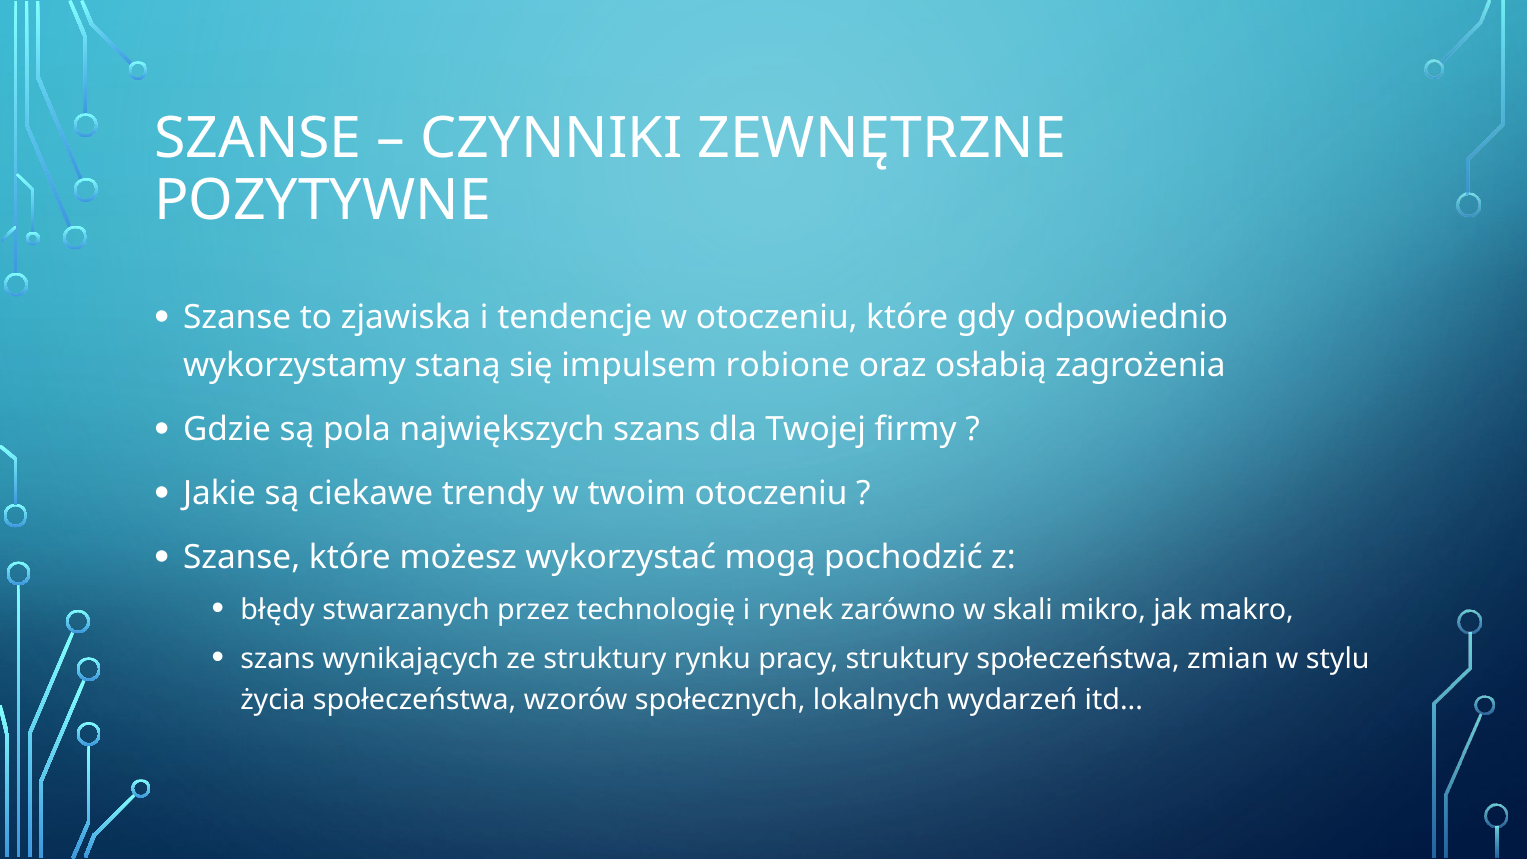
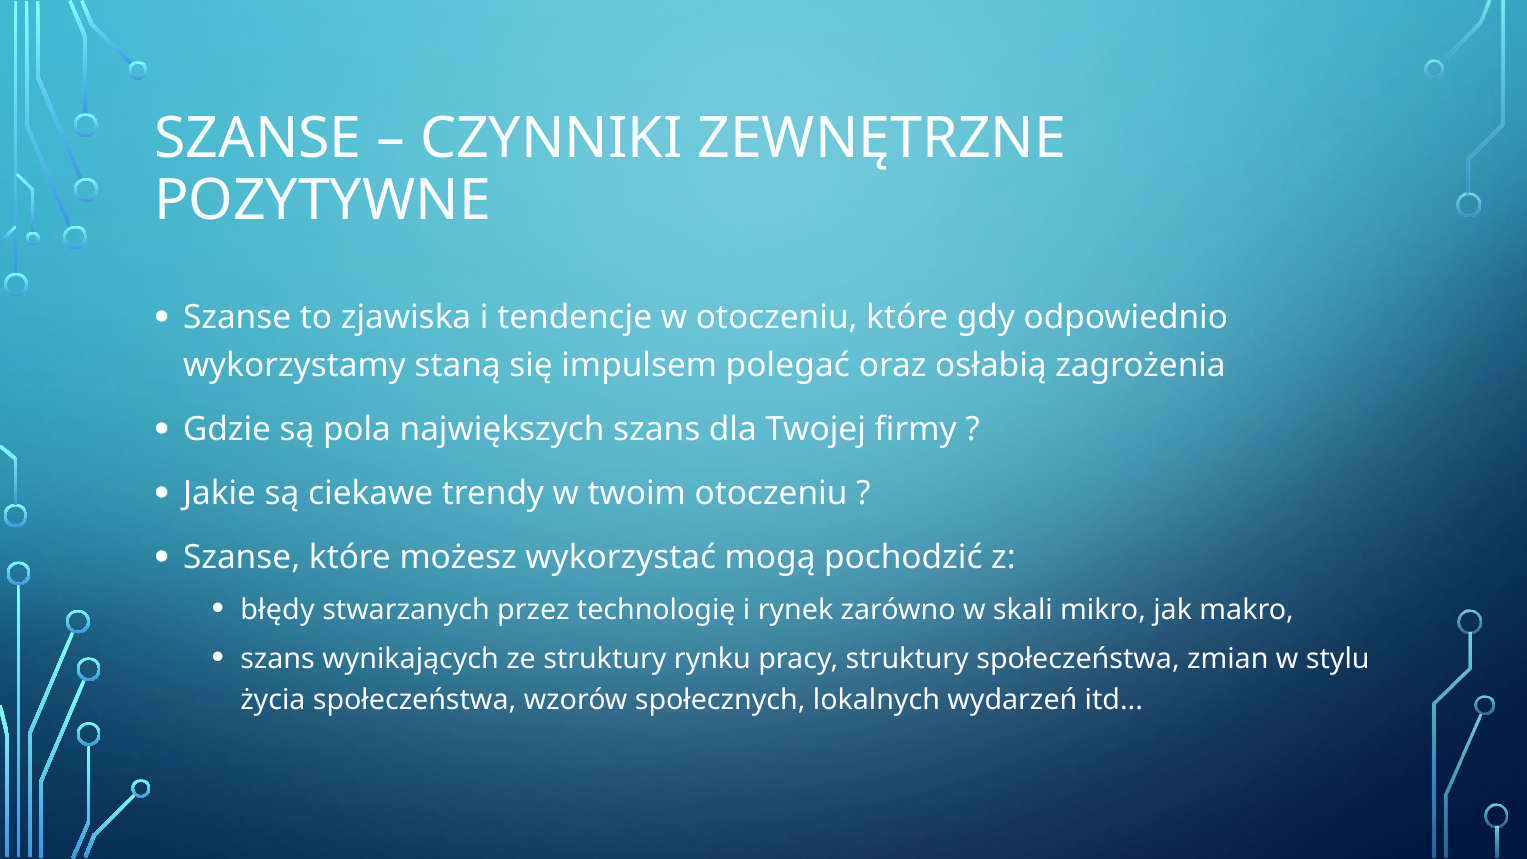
robione: robione -> polegać
